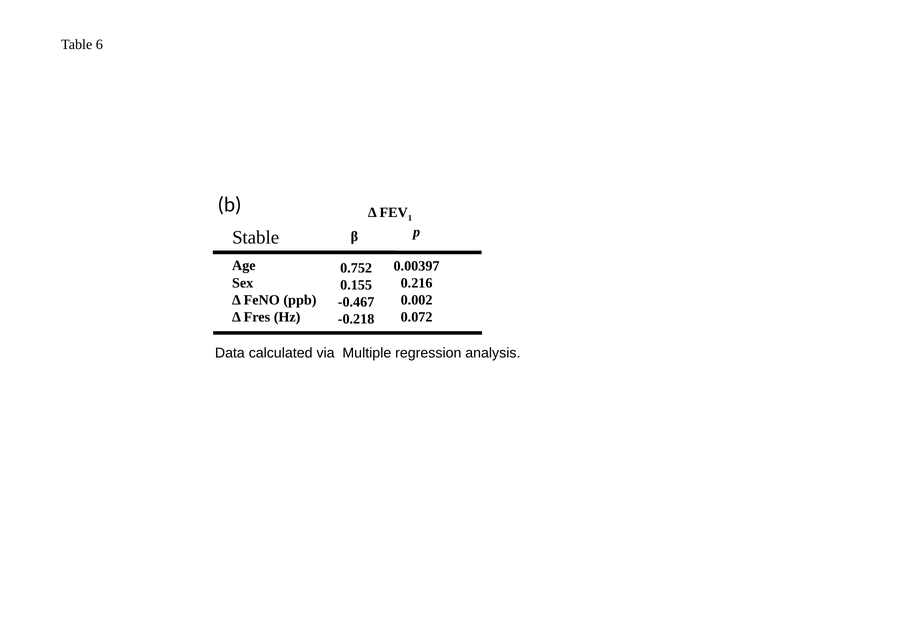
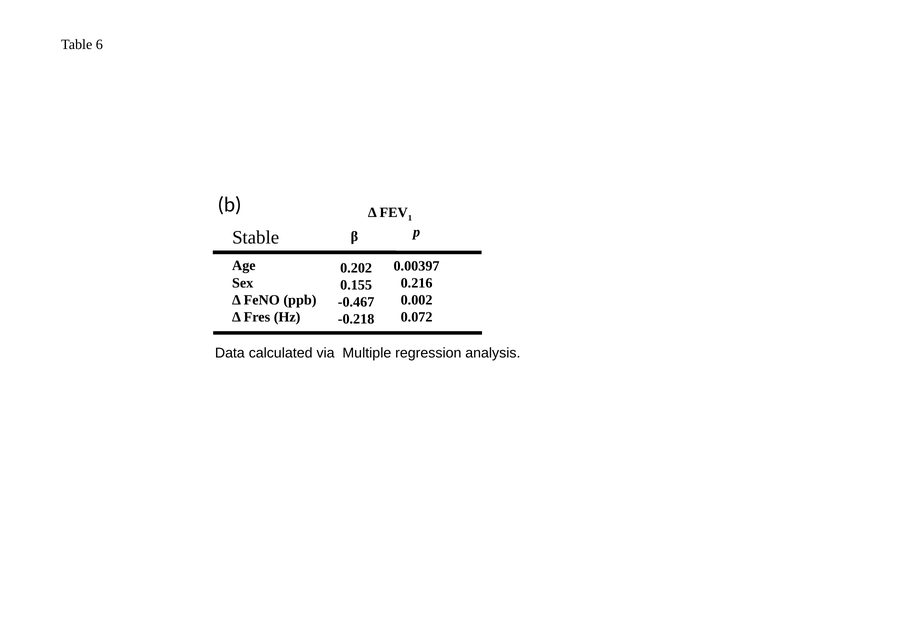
0.752: 0.752 -> 0.202
